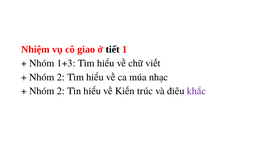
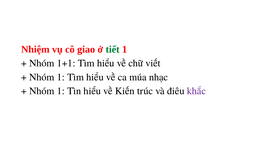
tiết colour: black -> green
1+3: 1+3 -> 1+1
2 at (61, 77): 2 -> 1
2 at (61, 91): 2 -> 1
